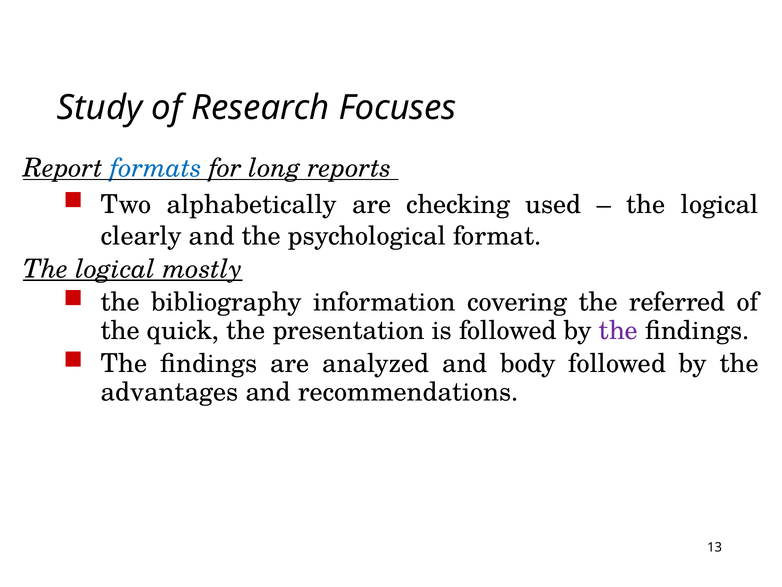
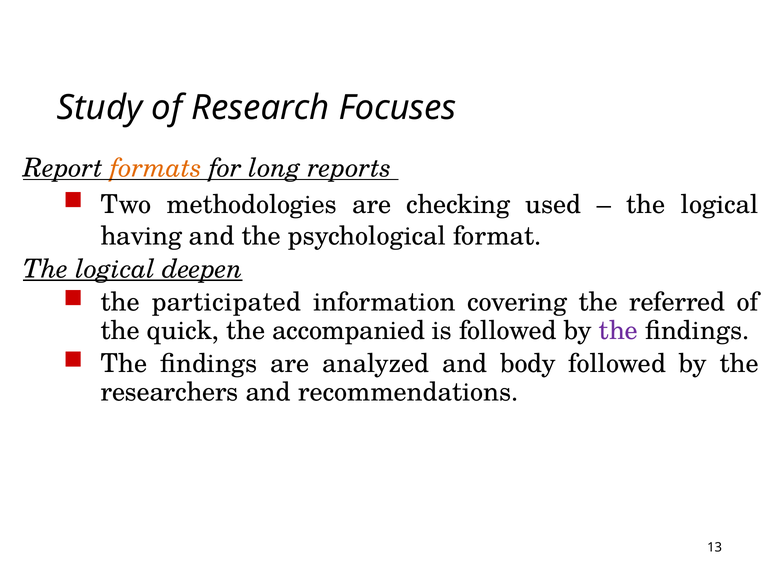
formats colour: blue -> orange
alphabetically: alphabetically -> methodologies
clearly: clearly -> having
mostly: mostly -> deepen
bibliography: bibliography -> participated
presentation: presentation -> accompanied
advantages: advantages -> researchers
